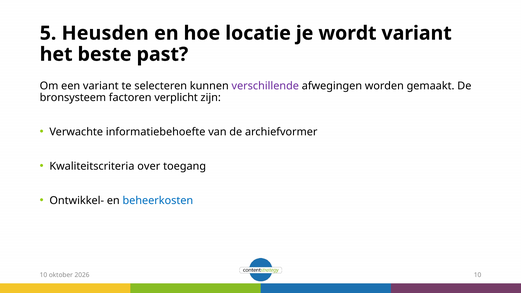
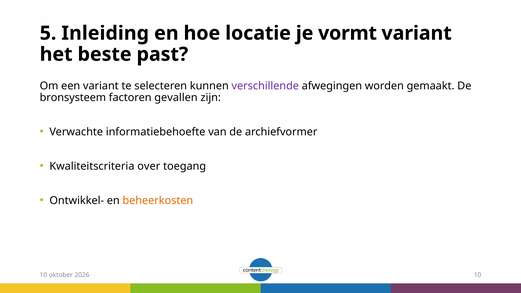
Heusden: Heusden -> Inleiding
wordt: wordt -> vormt
verplicht: verplicht -> gevallen
beheerkosten colour: blue -> orange
